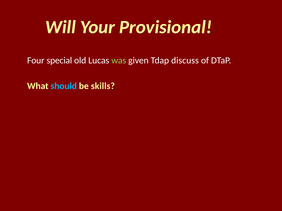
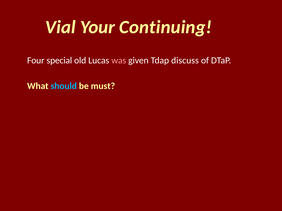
Will: Will -> Vial
Provisional: Provisional -> Continuing
was colour: light green -> pink
skills: skills -> must
